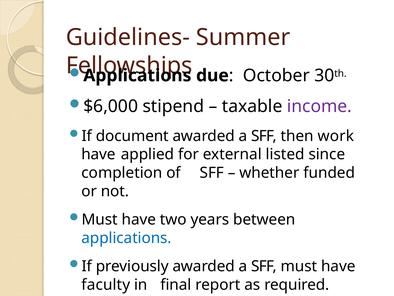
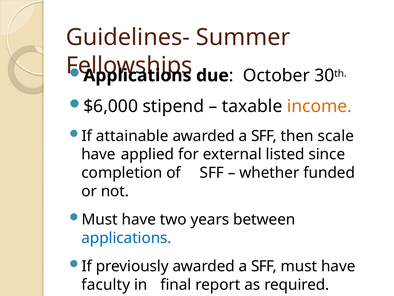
income colour: purple -> orange
document: document -> attainable
work: work -> scale
